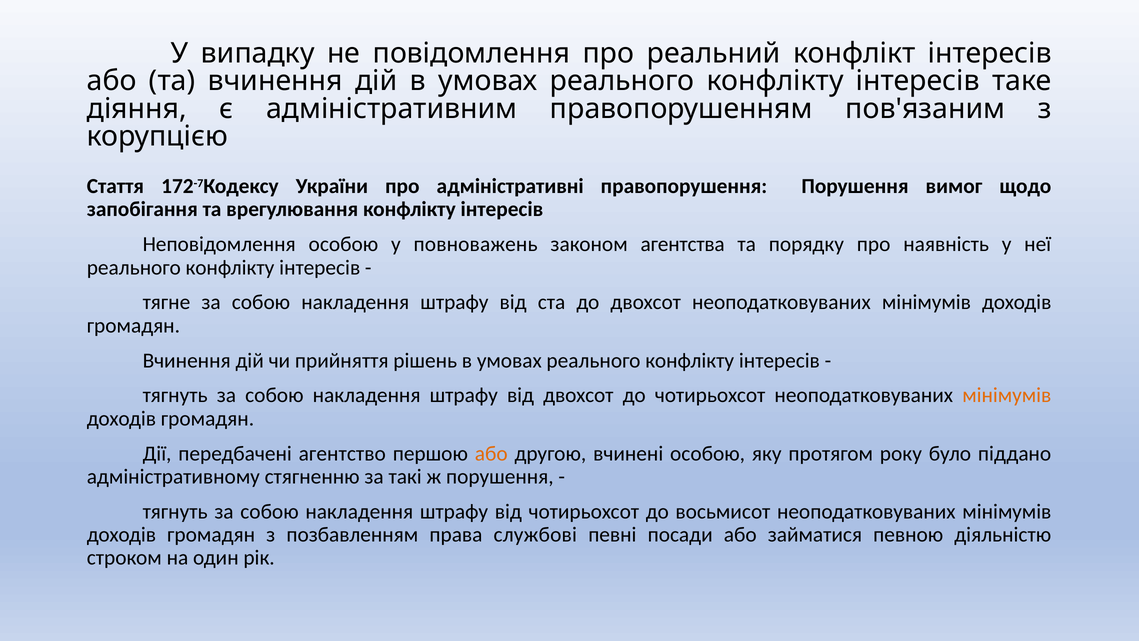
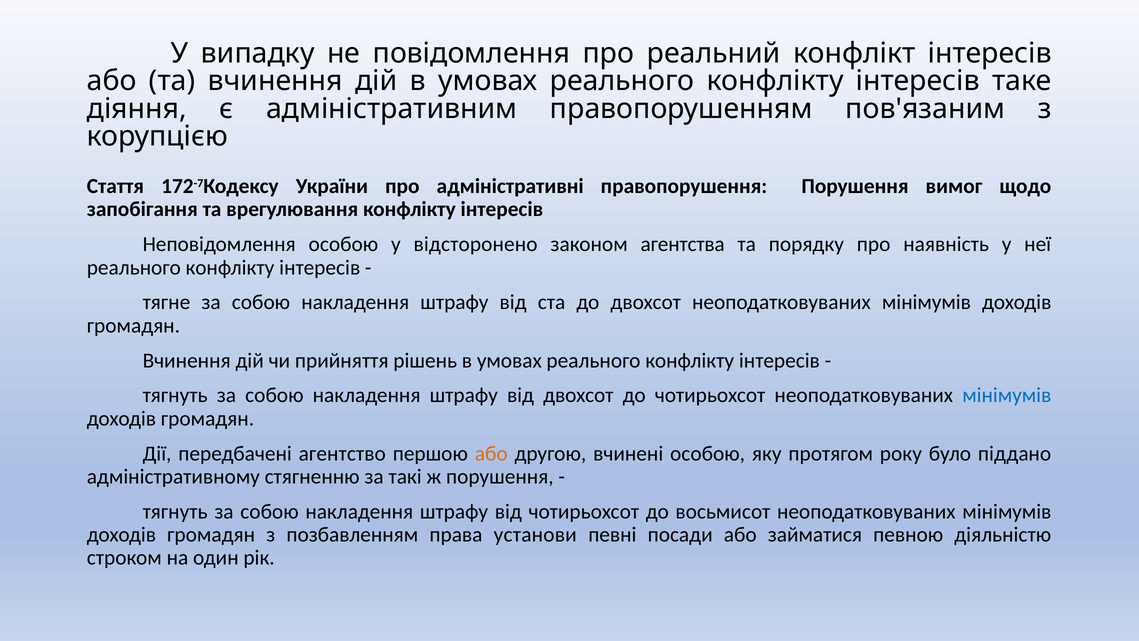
повноважень: повноважень -> відсторонено
мінімумів at (1007, 395) colour: orange -> blue
службові: службові -> установи
